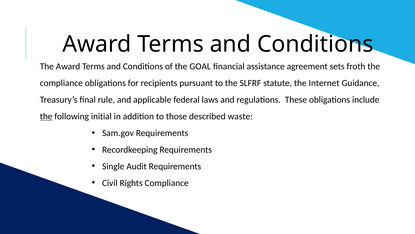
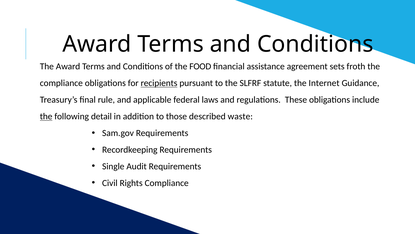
GOAL: GOAL -> FOOD
recipients underline: none -> present
initial: initial -> detail
